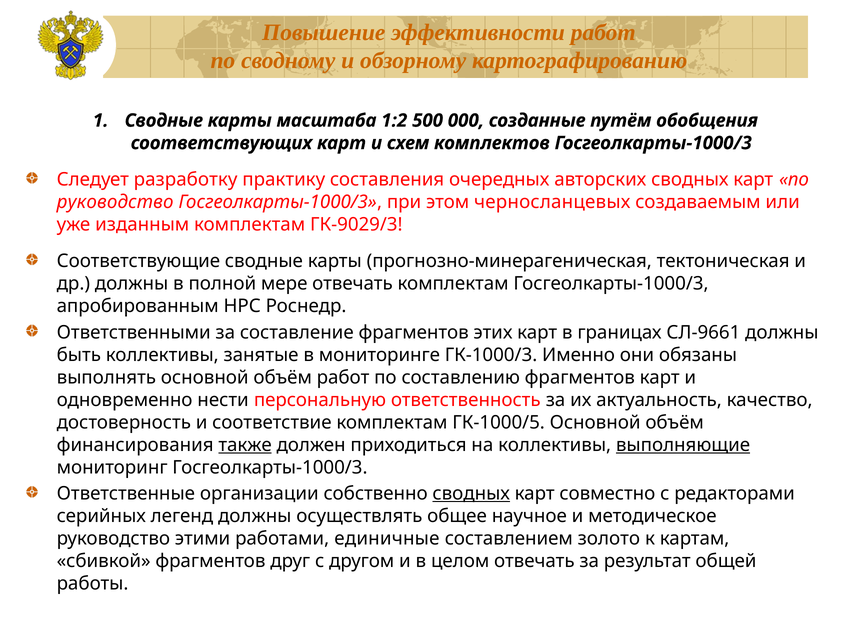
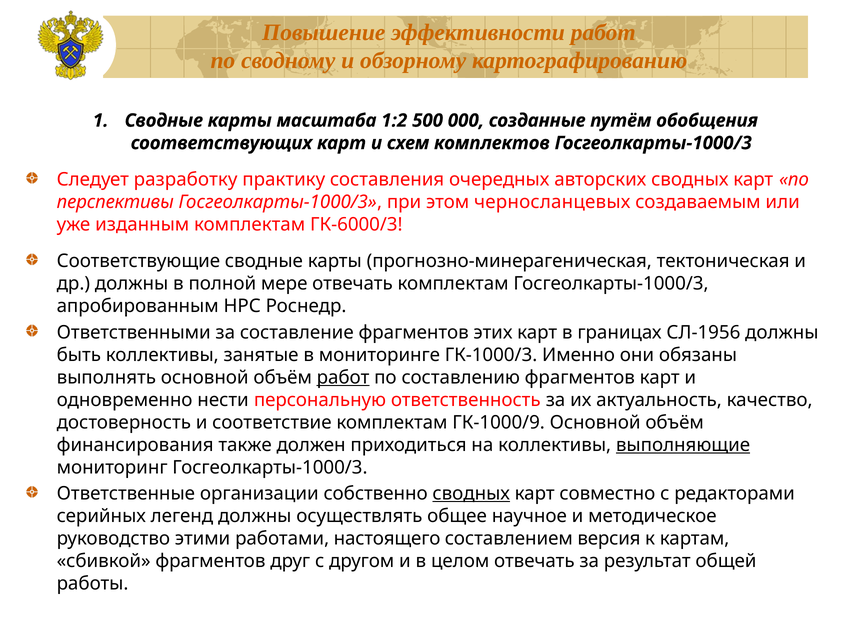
руководство at (115, 202): руководство -> перспективы
ГК-9029/3: ГК-9029/3 -> ГК-6000/3
СЛ-9661: СЛ-9661 -> СЛ-1956
работ at (343, 378) underline: none -> present
ГК-1000/5: ГК-1000/5 -> ГК-1000/9
также underline: present -> none
единичные: единичные -> настоящего
золото: золото -> версия
